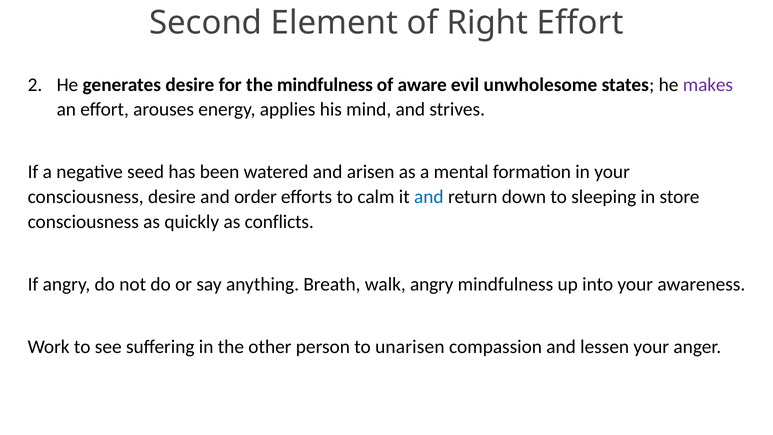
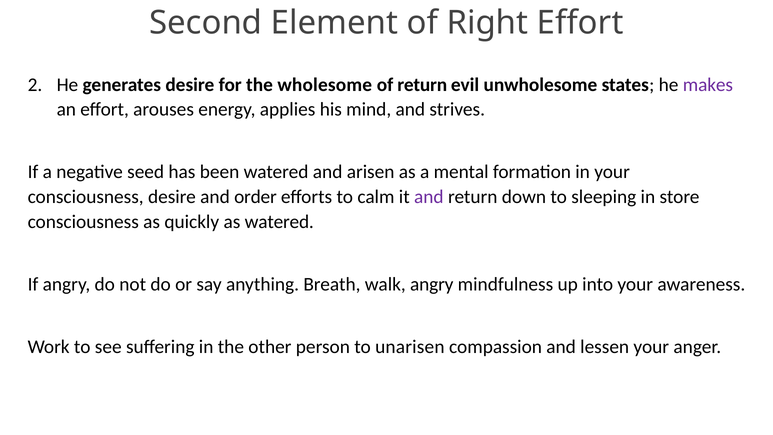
the mindfulness: mindfulness -> wholesome
of aware: aware -> return
and at (429, 197) colour: blue -> purple
as conflicts: conflicts -> watered
